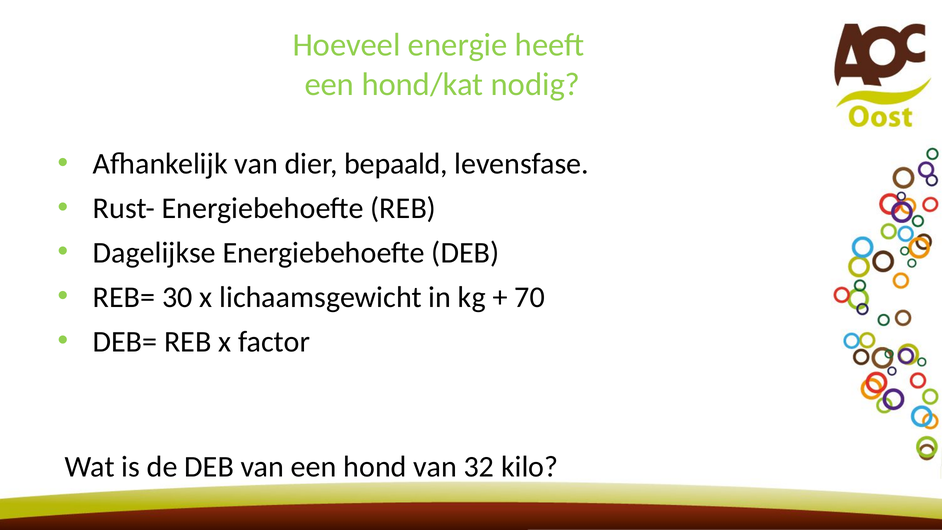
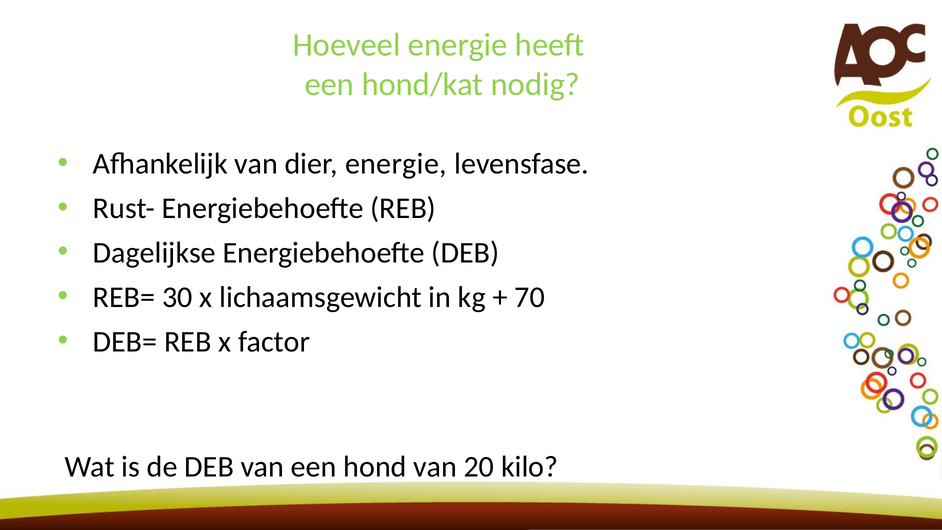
dier bepaald: bepaald -> energie
32: 32 -> 20
